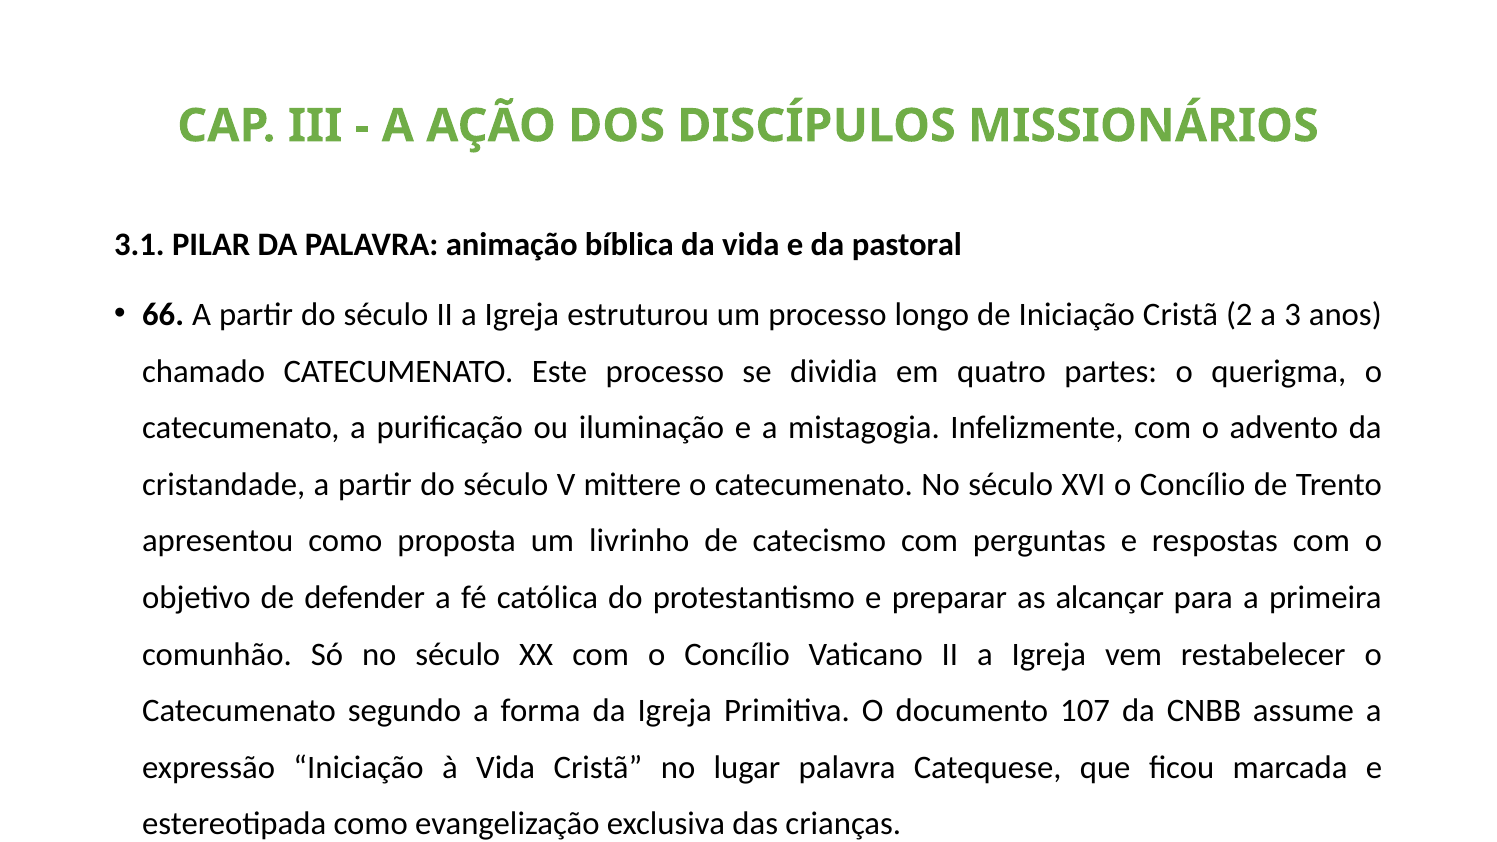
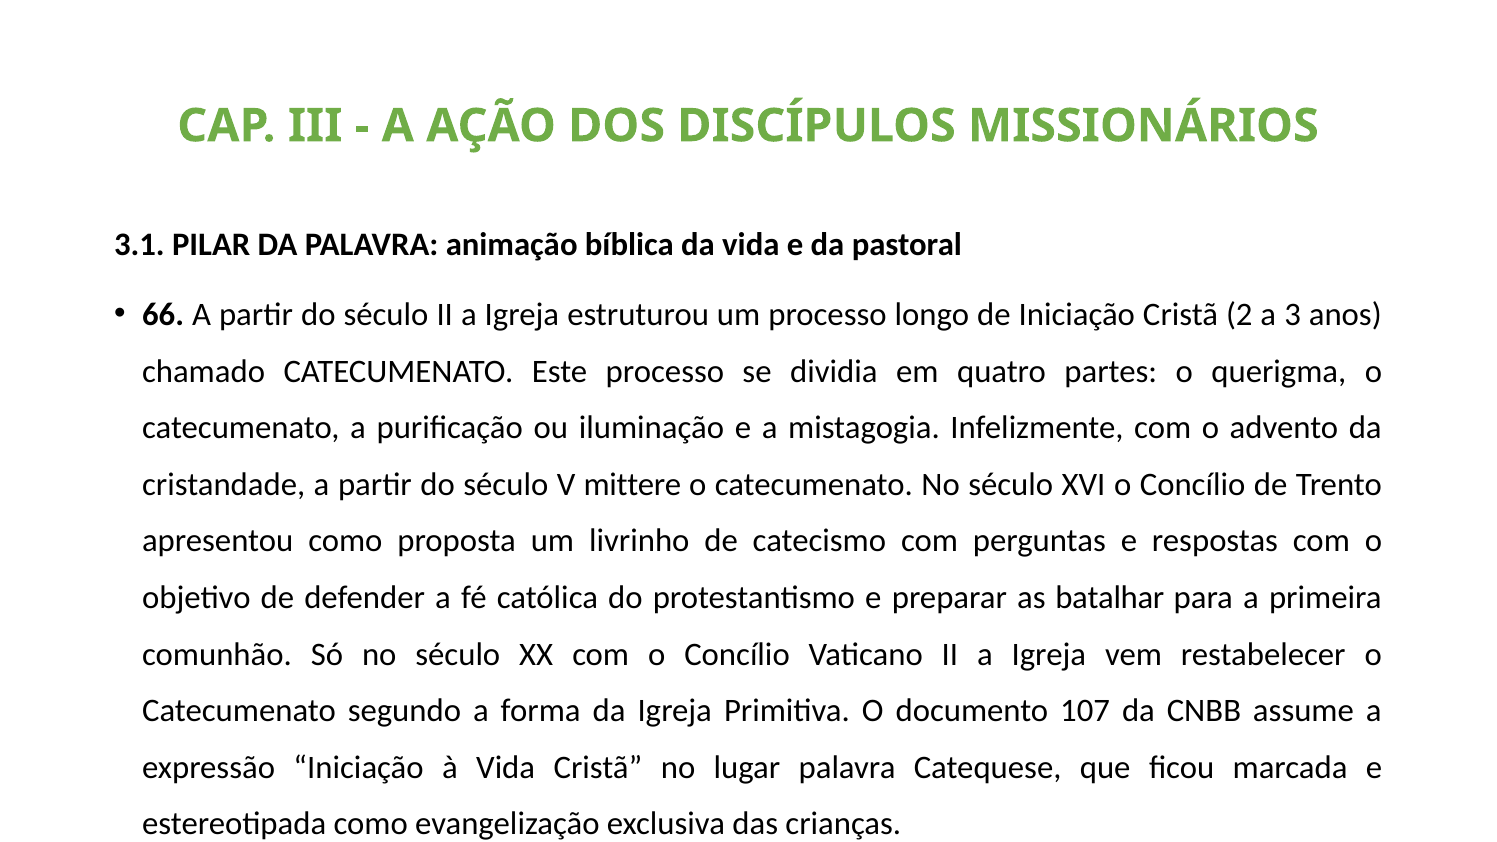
alcançar: alcançar -> batalhar
